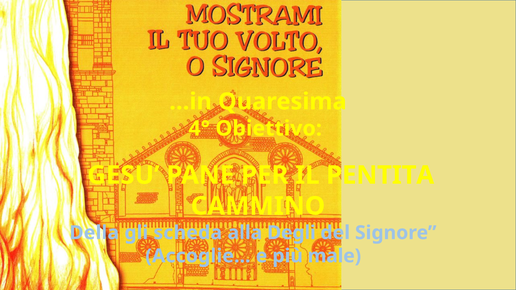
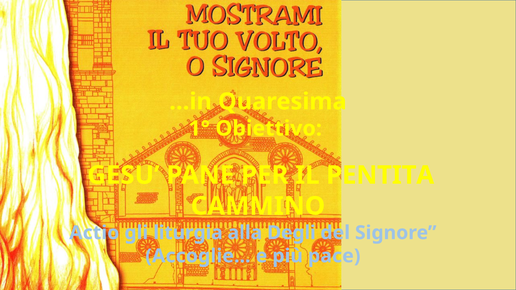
4°: 4° -> 1°
Della: Della -> Actio
scheda: scheda -> liturgia
male: male -> pace
